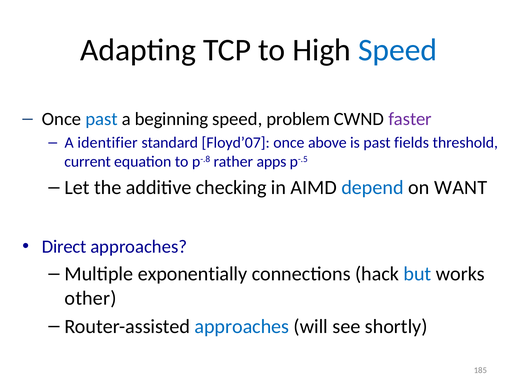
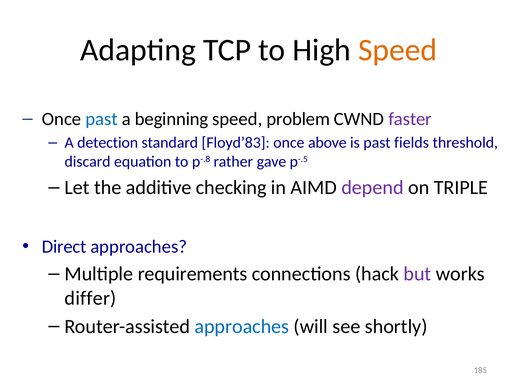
Speed at (398, 50) colour: blue -> orange
identifier: identifier -> detection
Floyd’07: Floyd’07 -> Floyd’83
current: current -> discard
apps: apps -> gave
depend colour: blue -> purple
WANT: WANT -> TRIPLE
exponentially: exponentially -> requirements
but colour: blue -> purple
other: other -> differ
